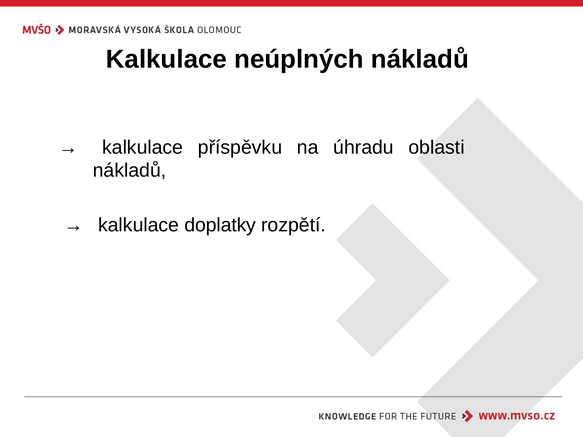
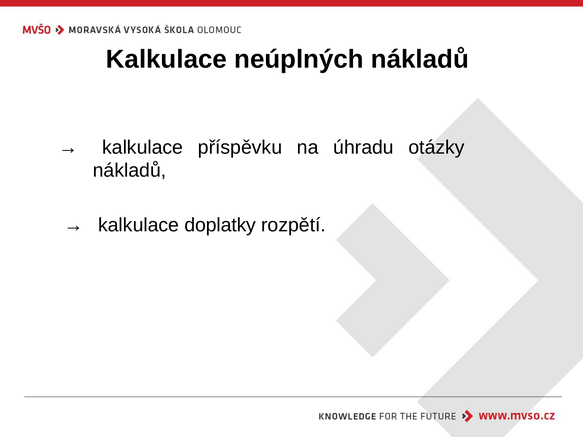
oblasti: oblasti -> otázky
